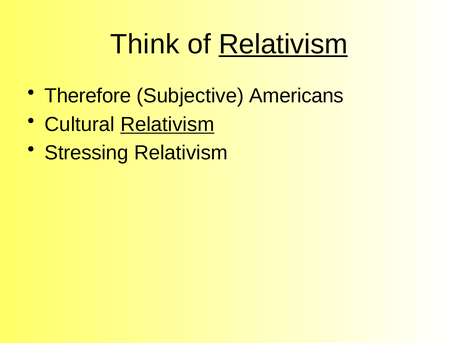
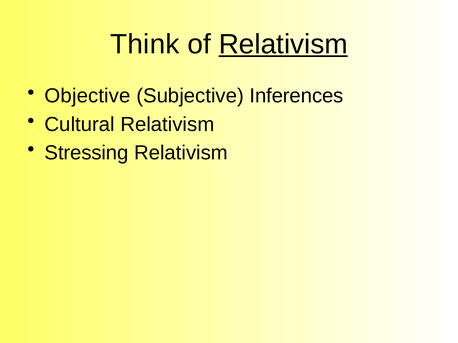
Therefore: Therefore -> Objective
Americans: Americans -> Inferences
Relativism at (167, 125) underline: present -> none
